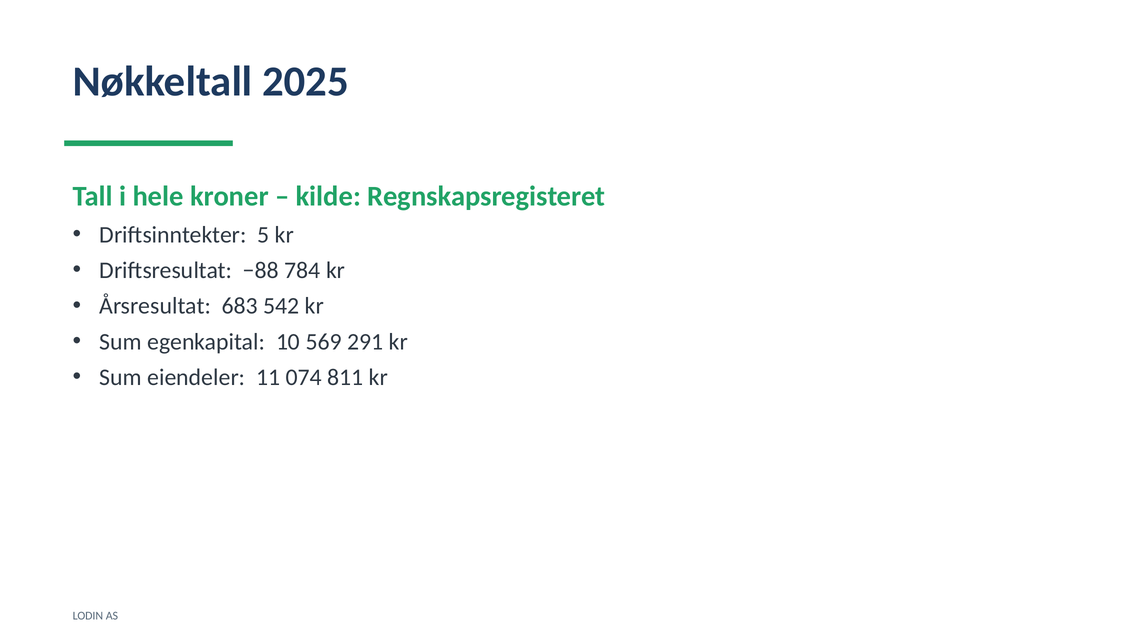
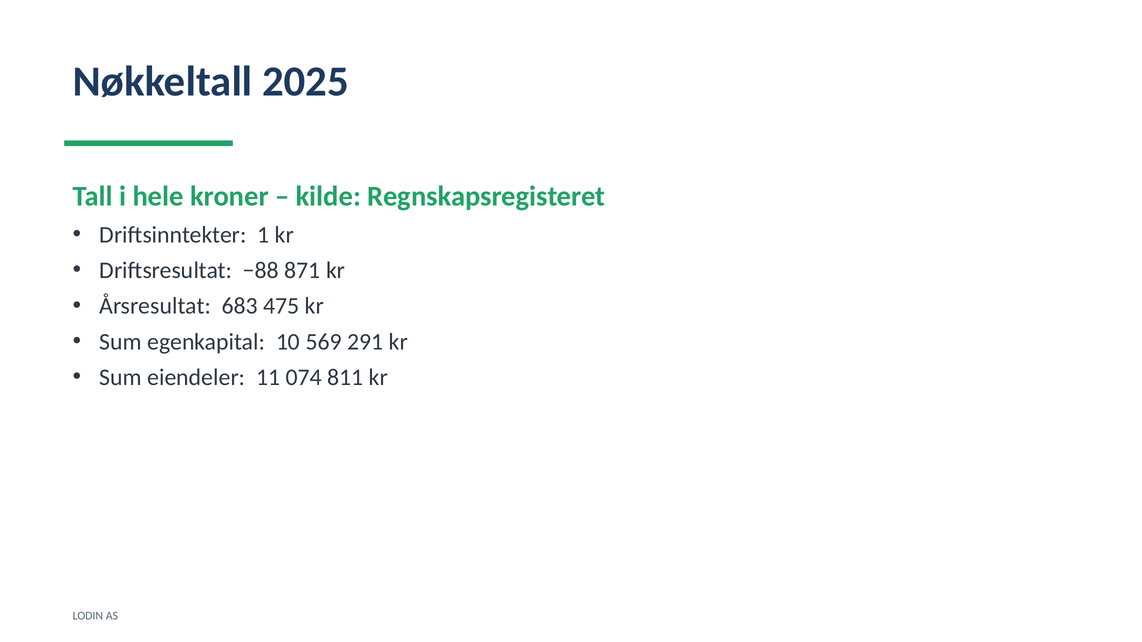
5: 5 -> 1
784: 784 -> 871
542: 542 -> 475
